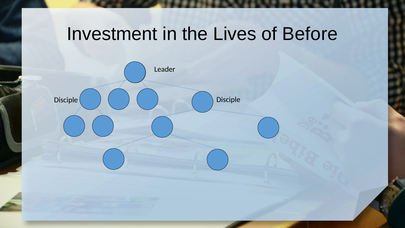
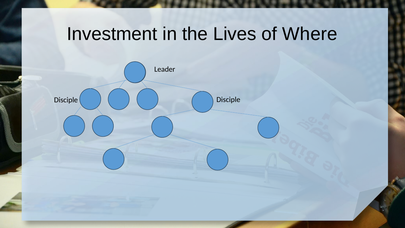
Before: Before -> Where
